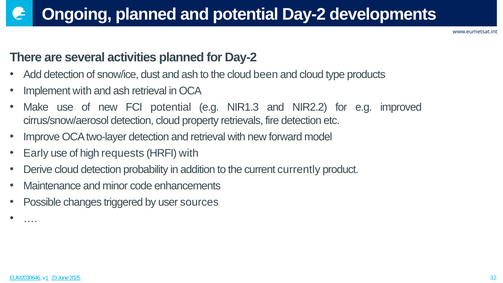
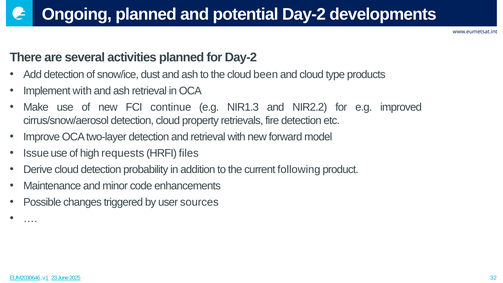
FCI potential: potential -> continue
Early: Early -> Issue
HRFI with: with -> files
currently: currently -> following
